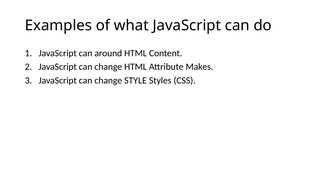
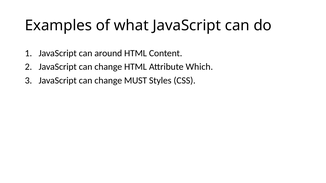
Makes: Makes -> Which
STYLE: STYLE -> MUST
